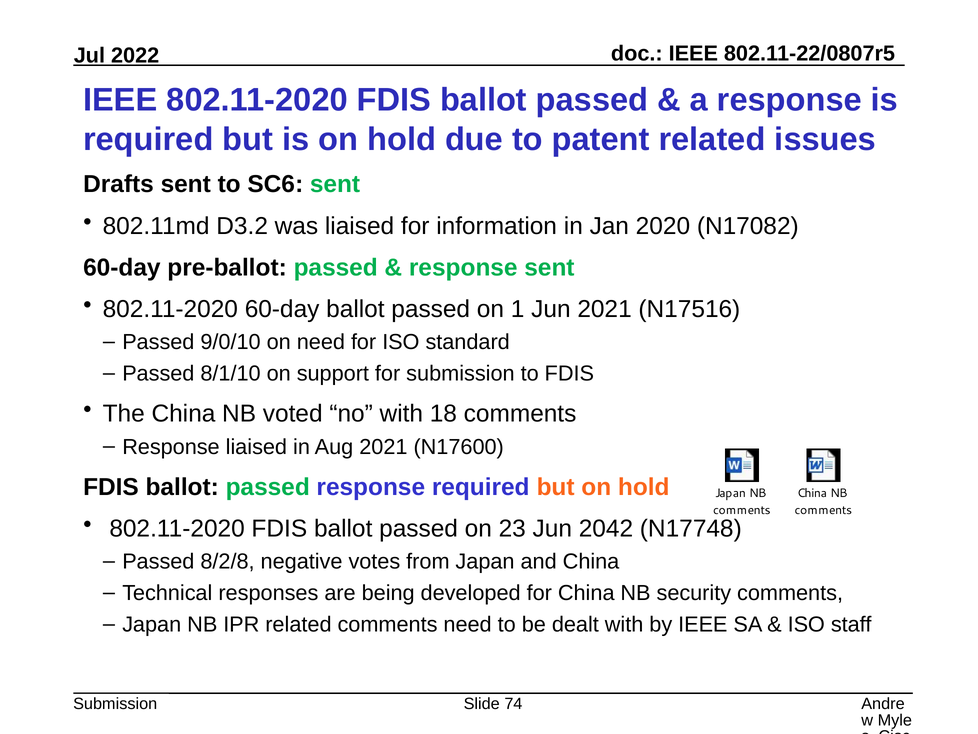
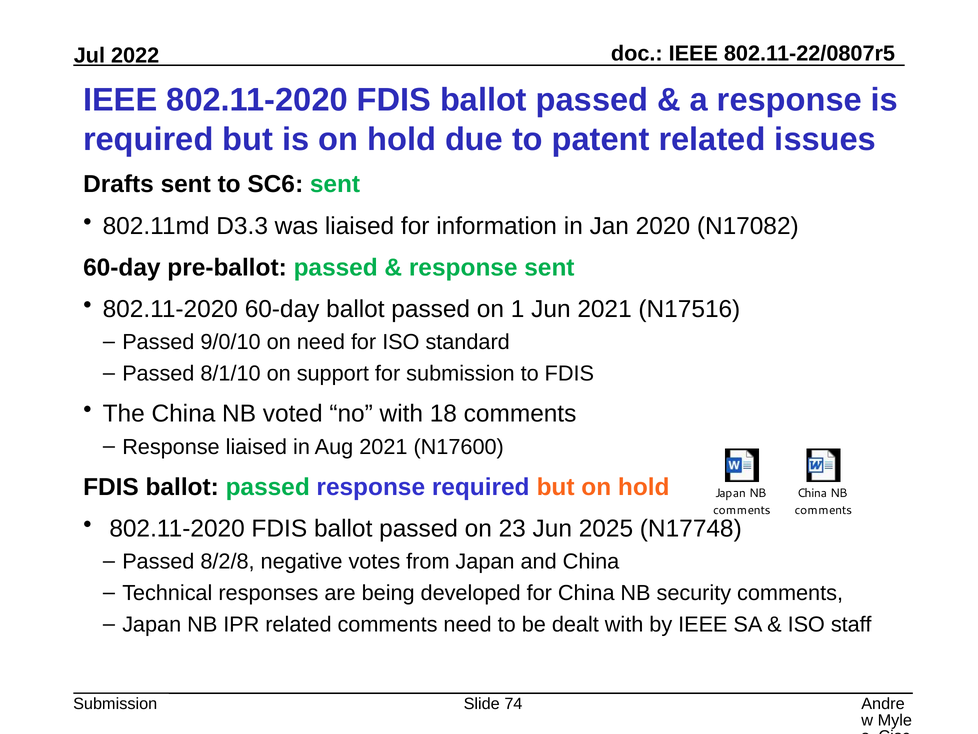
D3.2: D3.2 -> D3.3
2042: 2042 -> 2025
